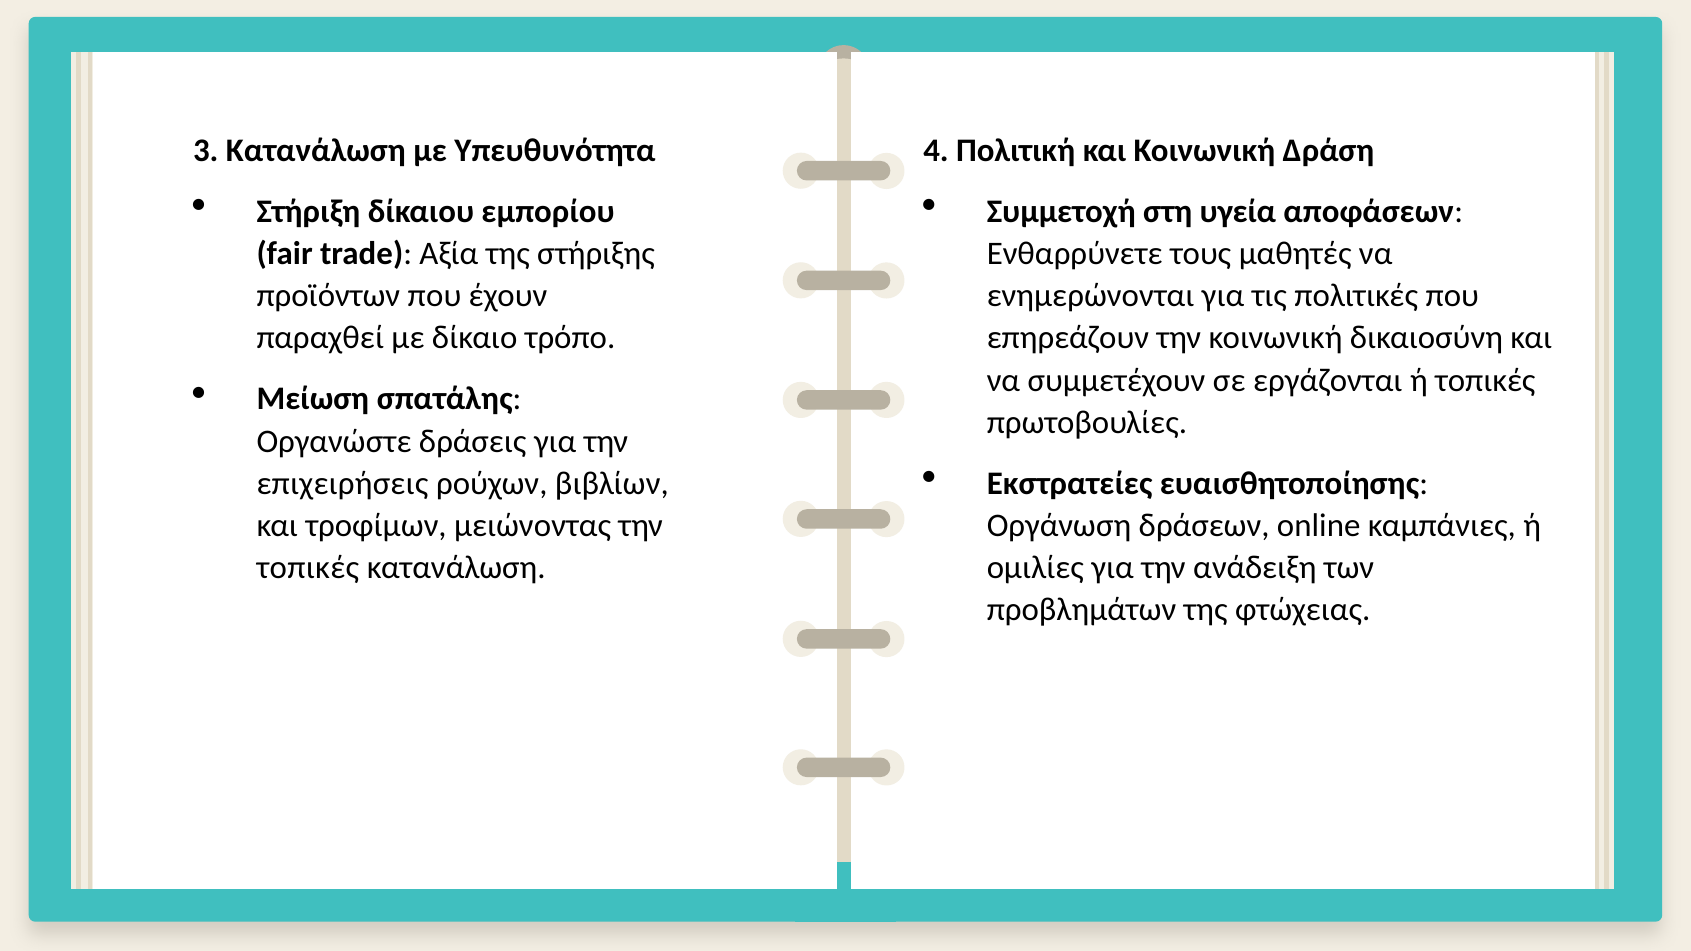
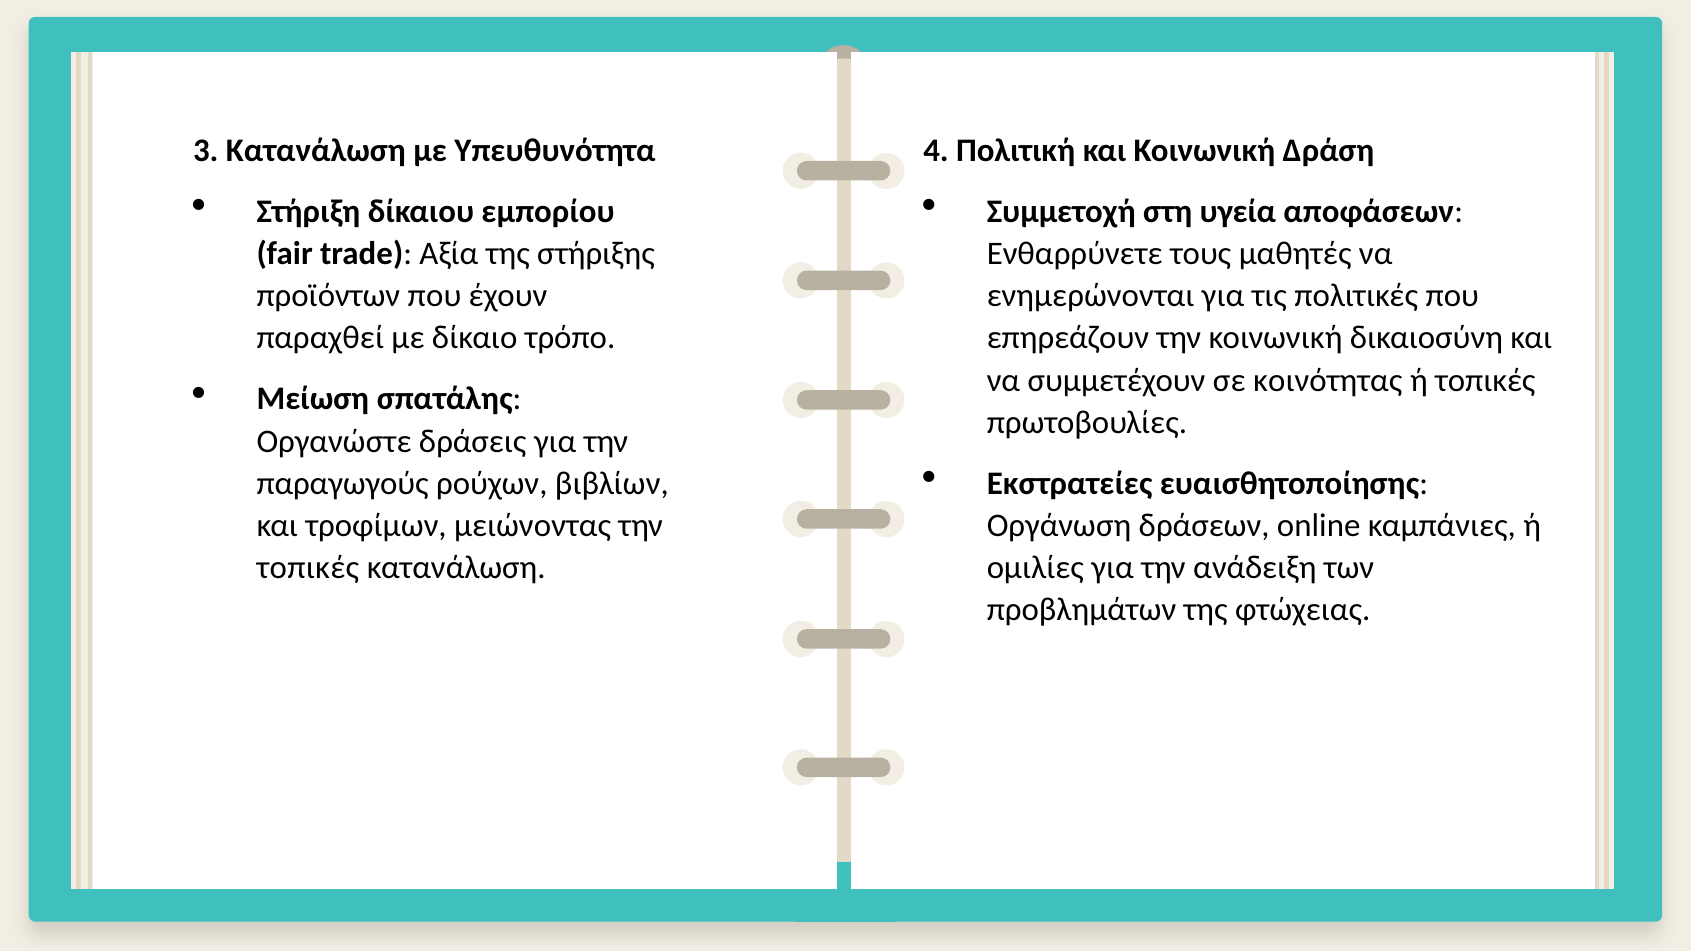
εργάζονται: εργάζονται -> κοινότητας
επιχειρήσεις: επιχειρήσεις -> παραγωγούς
